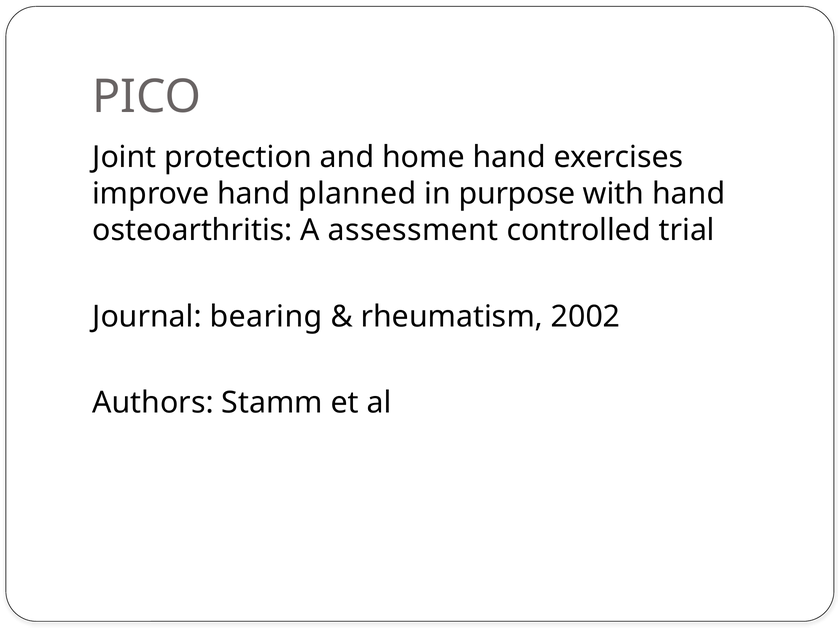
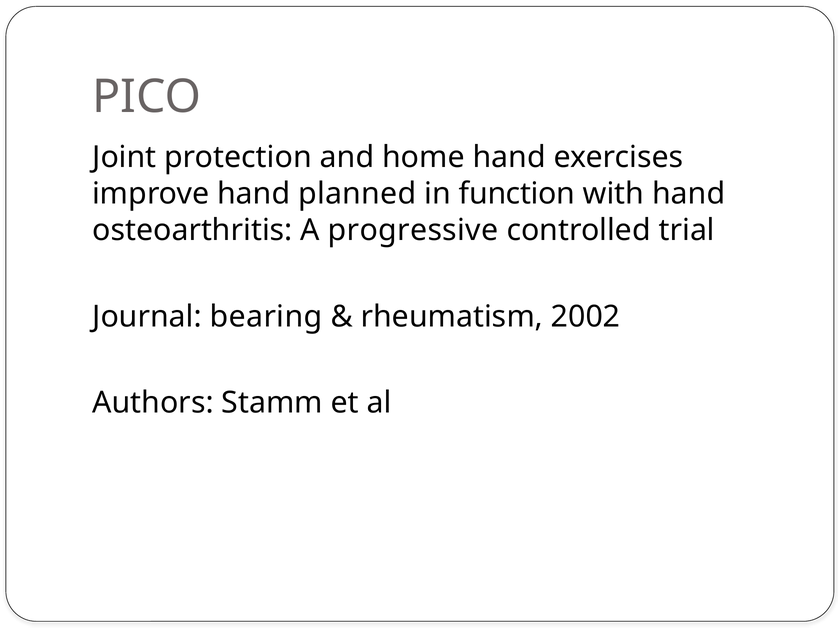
purpose: purpose -> function
assessment: assessment -> progressive
